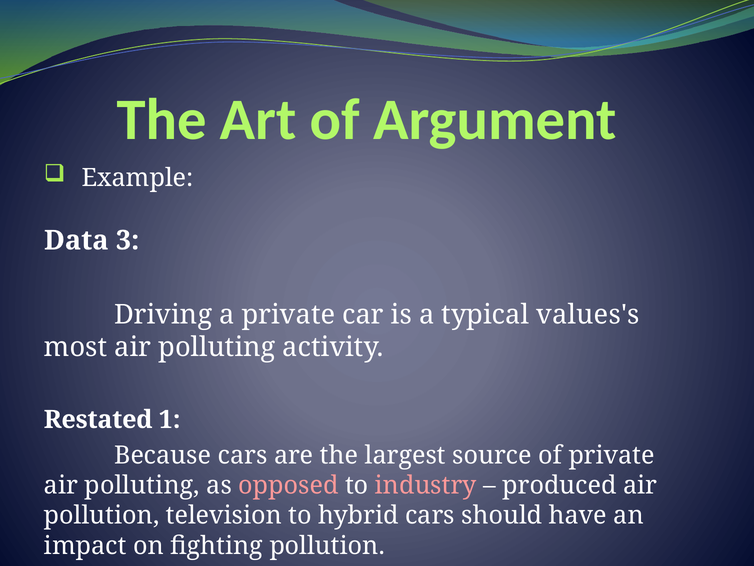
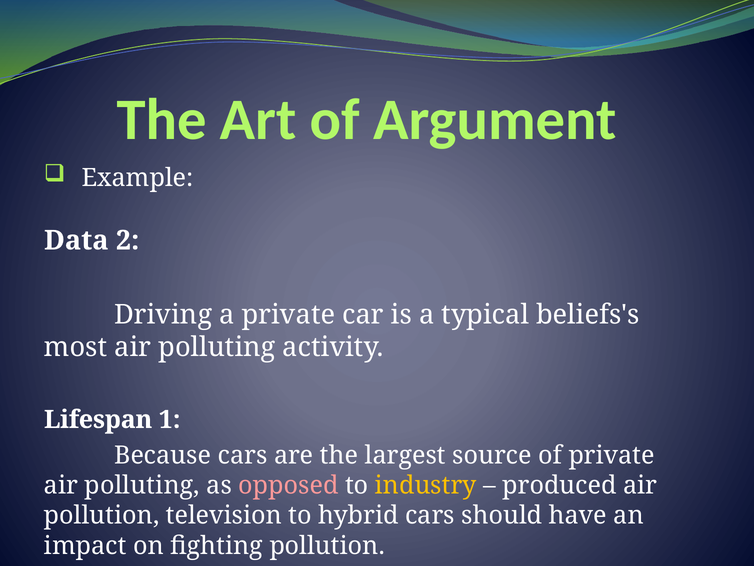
3: 3 -> 2
values's: values's -> beliefs's
Restated: Restated -> Lifespan
industry colour: pink -> yellow
